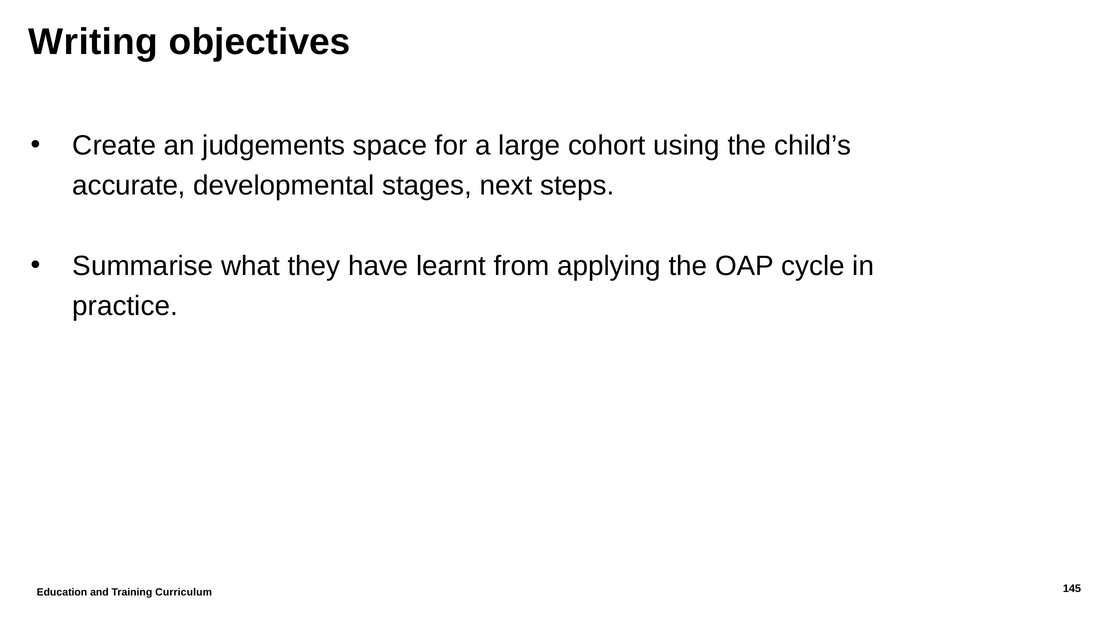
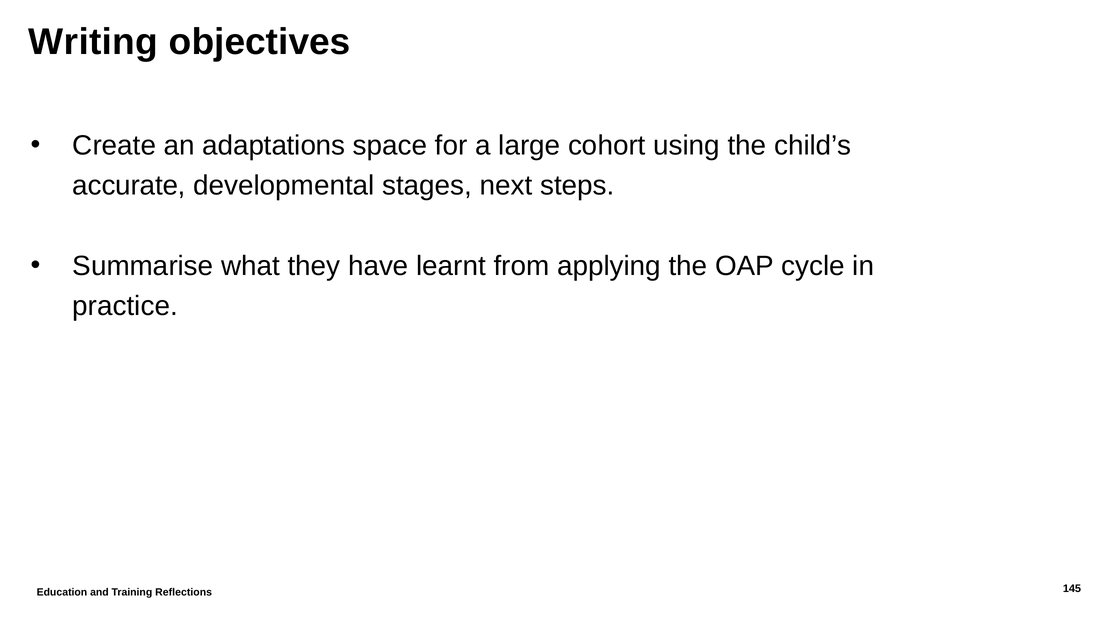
judgements: judgements -> adaptations
Curriculum: Curriculum -> Reflections
